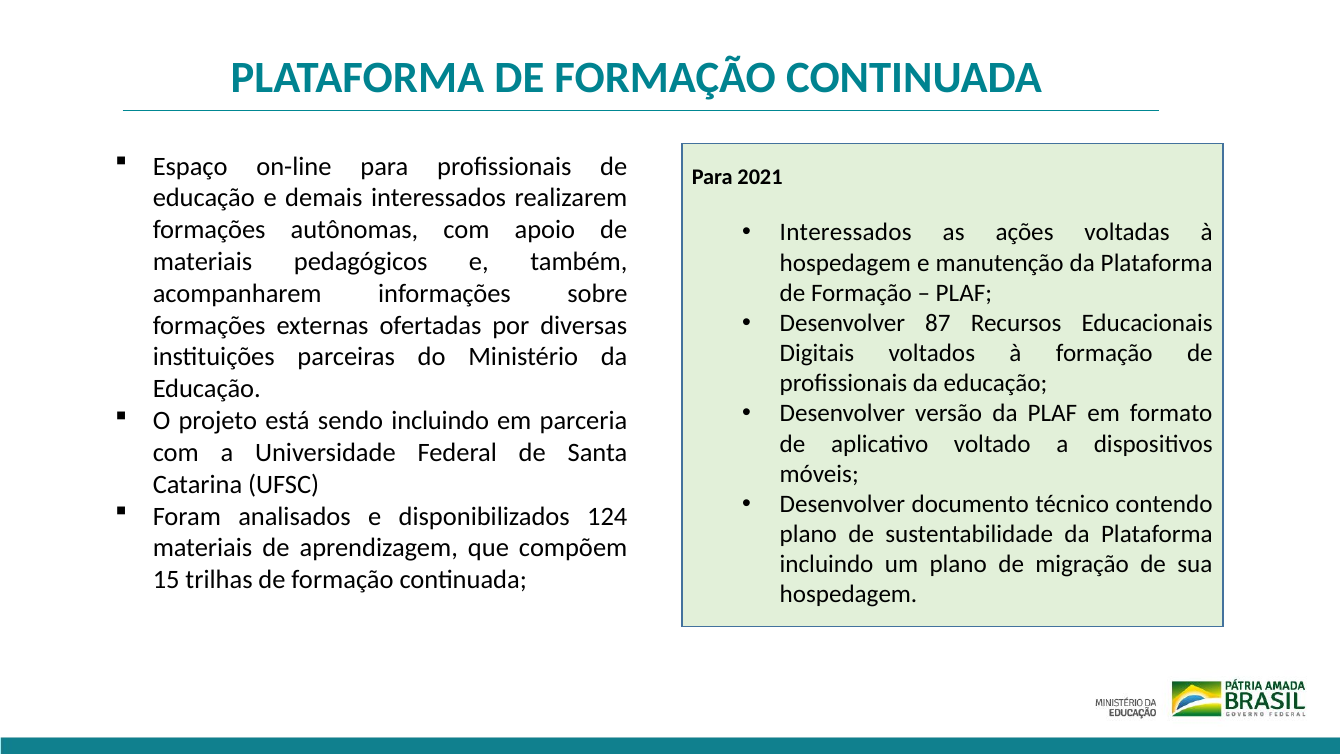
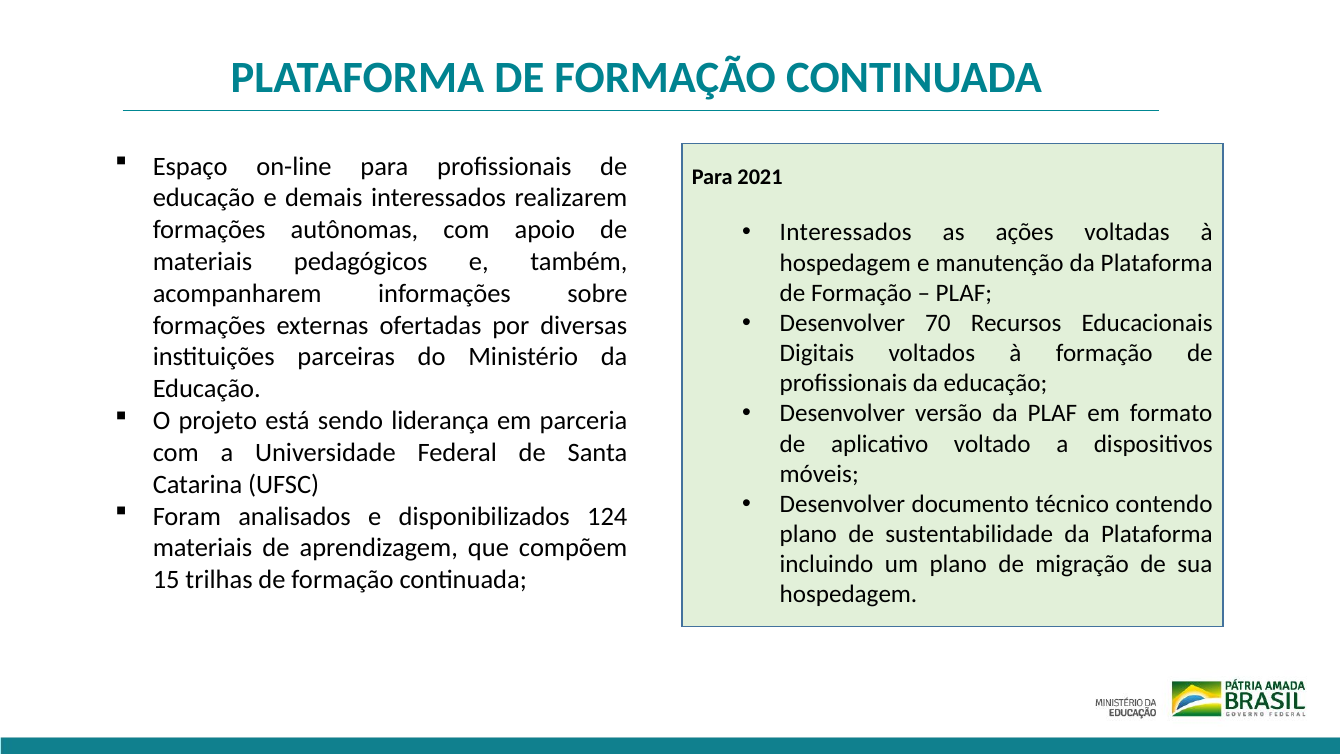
87: 87 -> 70
sendo incluindo: incluindo -> liderança
